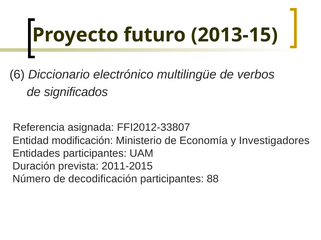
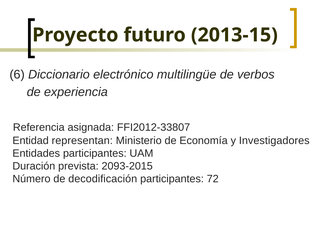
significados: significados -> experiencia
modificación: modificación -> representan
2011-2015: 2011-2015 -> 2093-2015
88: 88 -> 72
